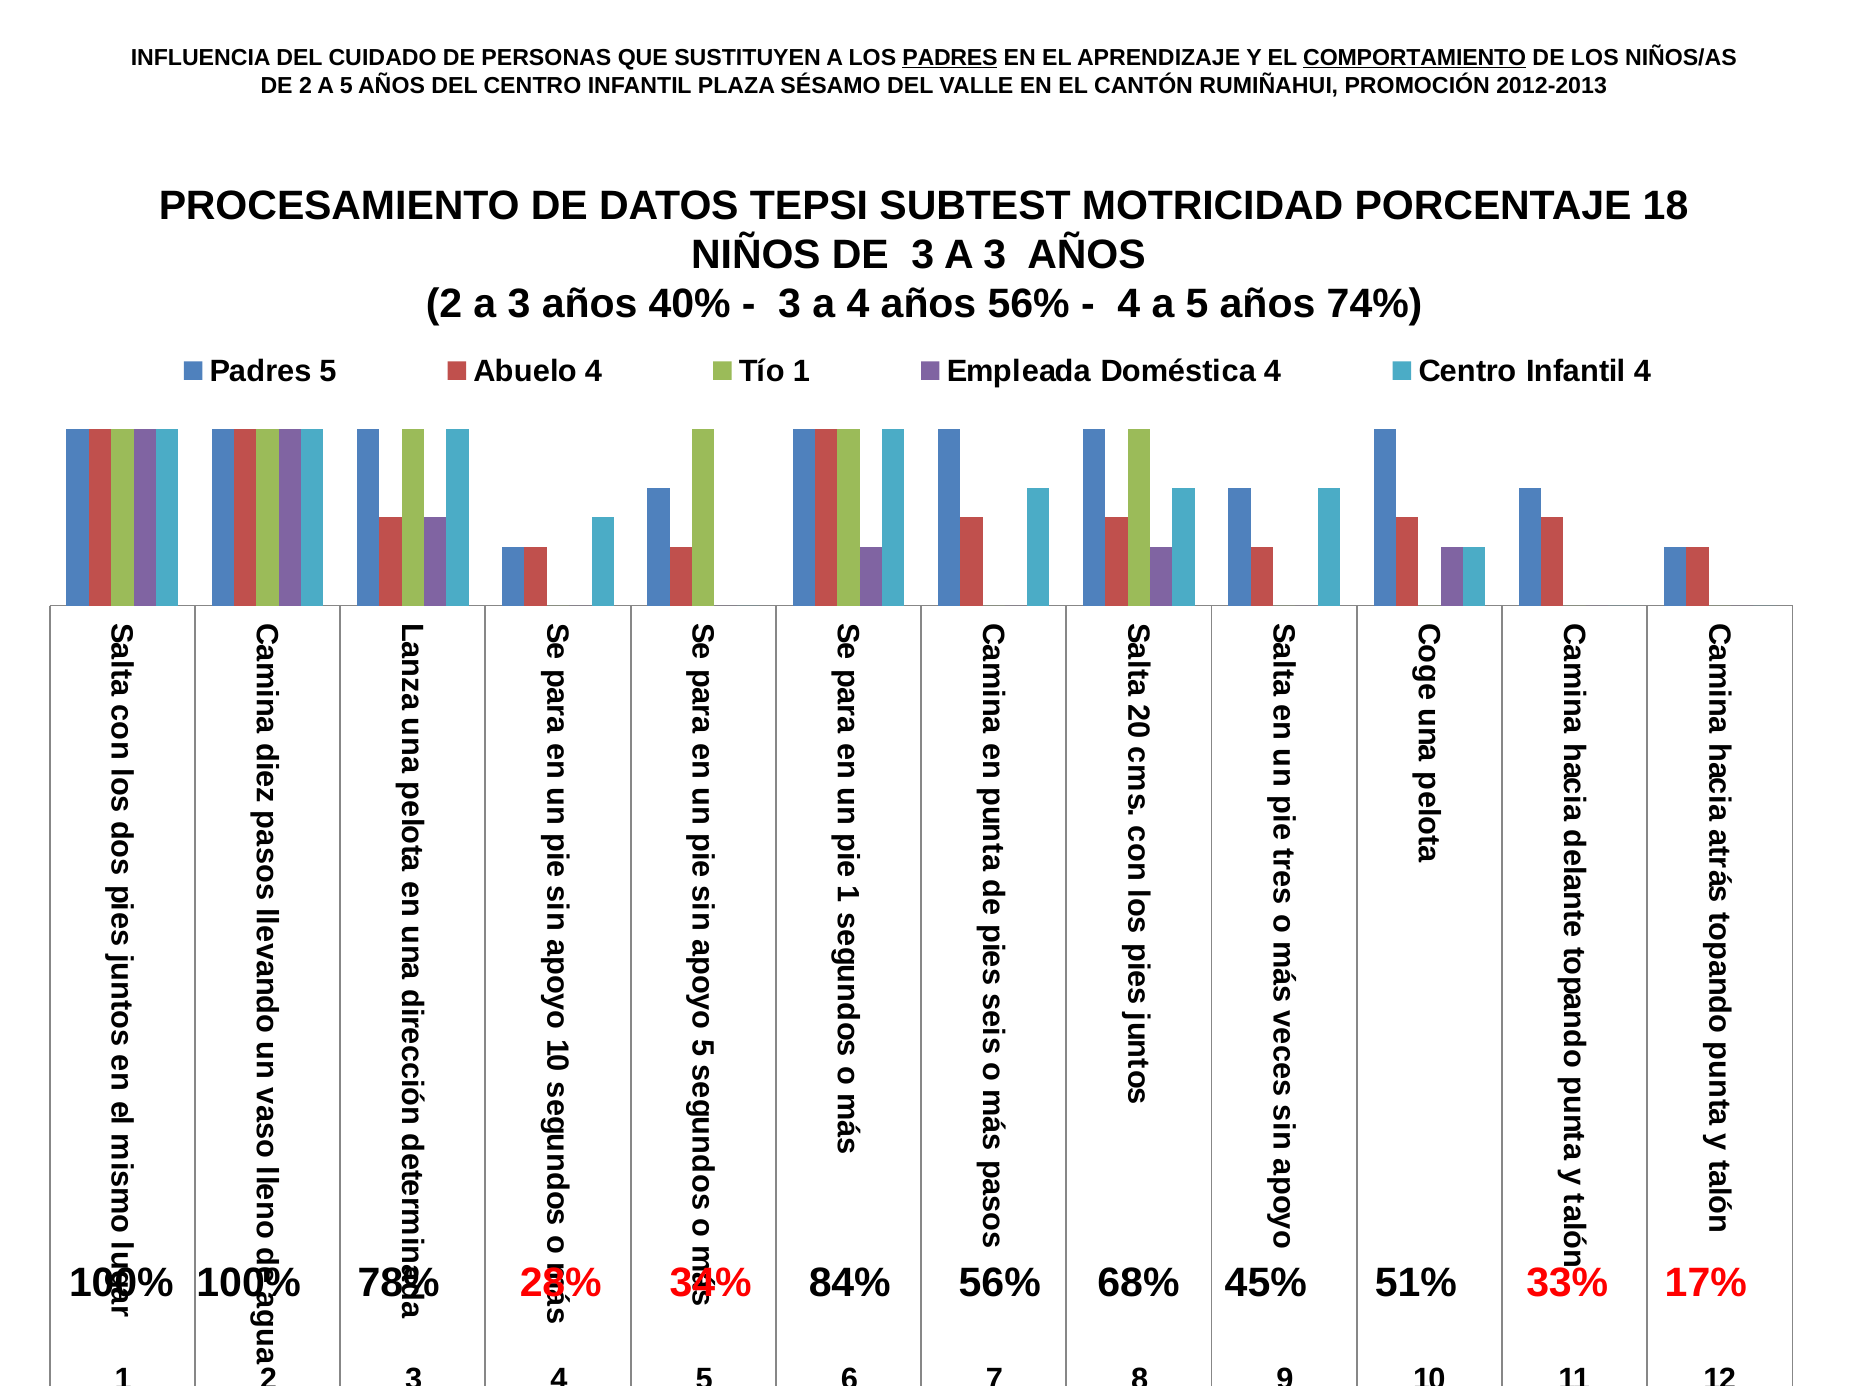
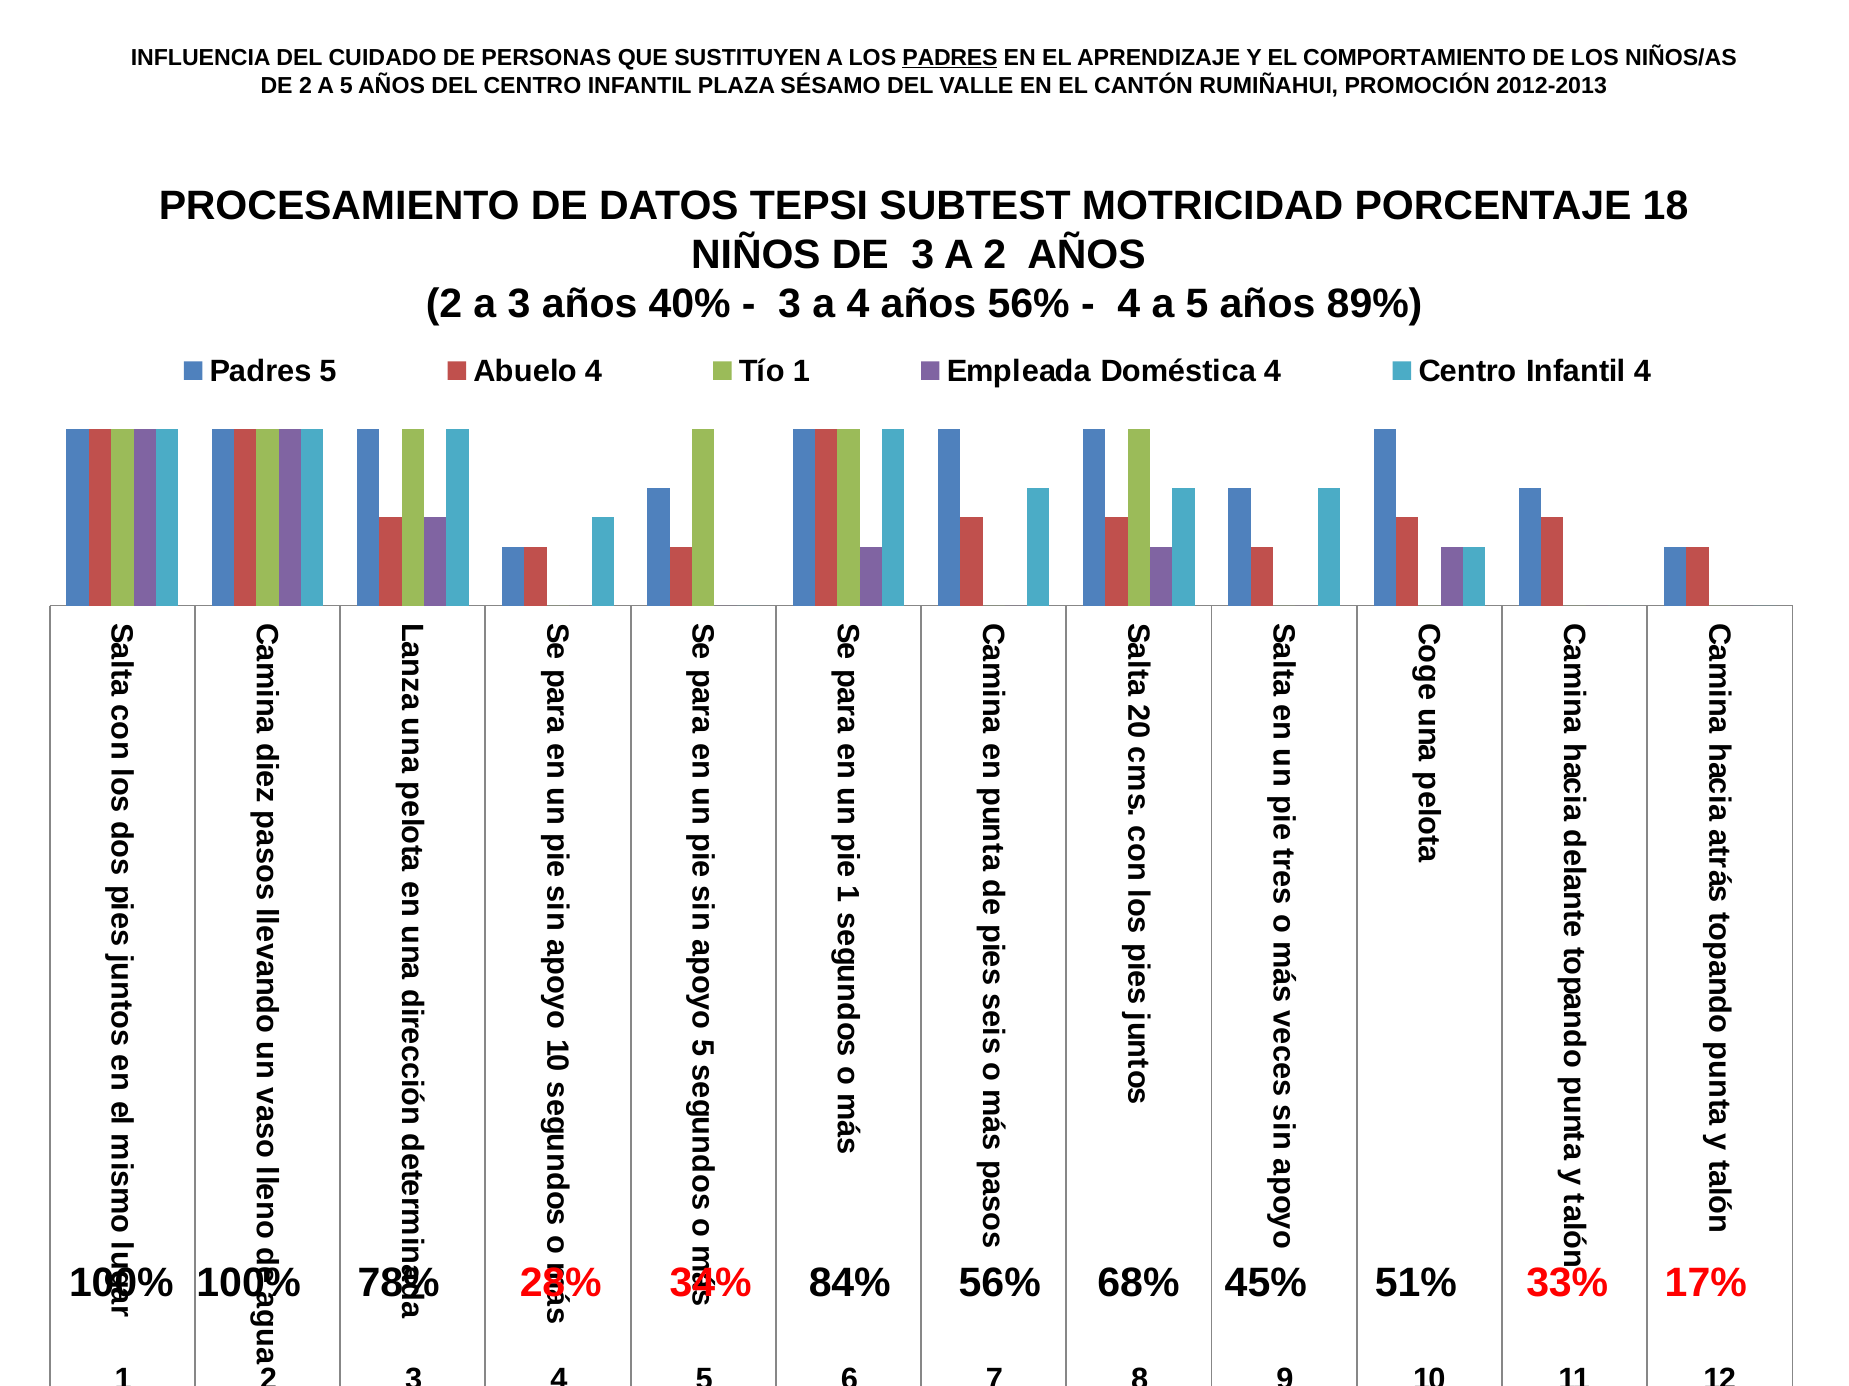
COMPORTAMIENTO underline: present -> none
3 A 3: 3 -> 2
74%: 74% -> 89%
